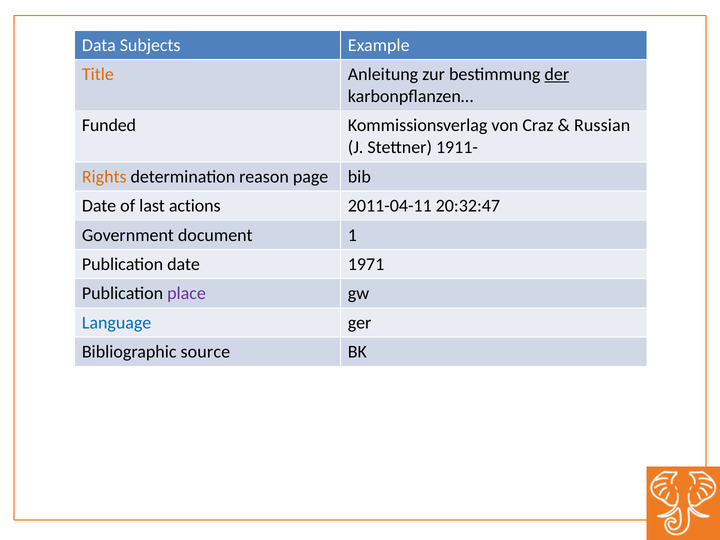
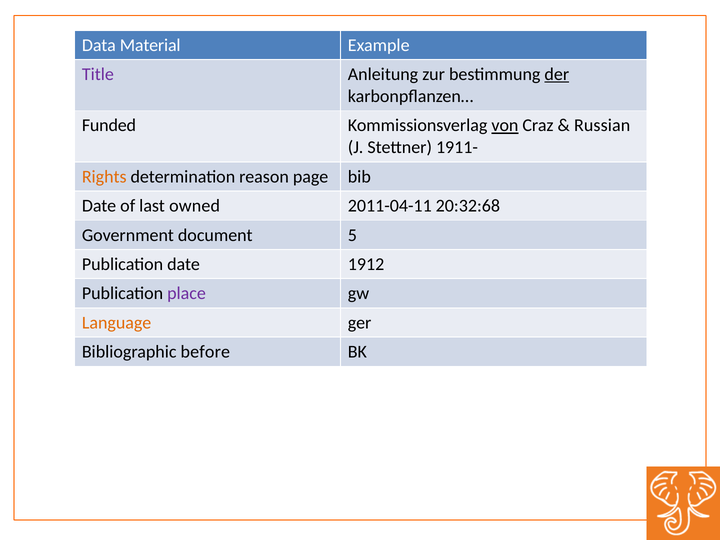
Subjects: Subjects -> Material
Title colour: orange -> purple
von underline: none -> present
actions: actions -> owned
20:32:47: 20:32:47 -> 20:32:68
1: 1 -> 5
1971: 1971 -> 1912
Language colour: blue -> orange
source: source -> before
